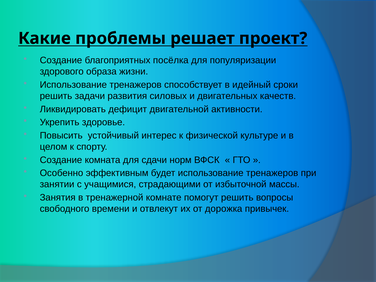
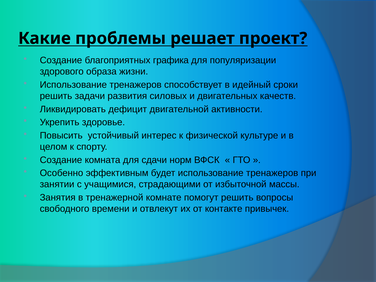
посёлка: посёлка -> графика
дорожка: дорожка -> контакте
